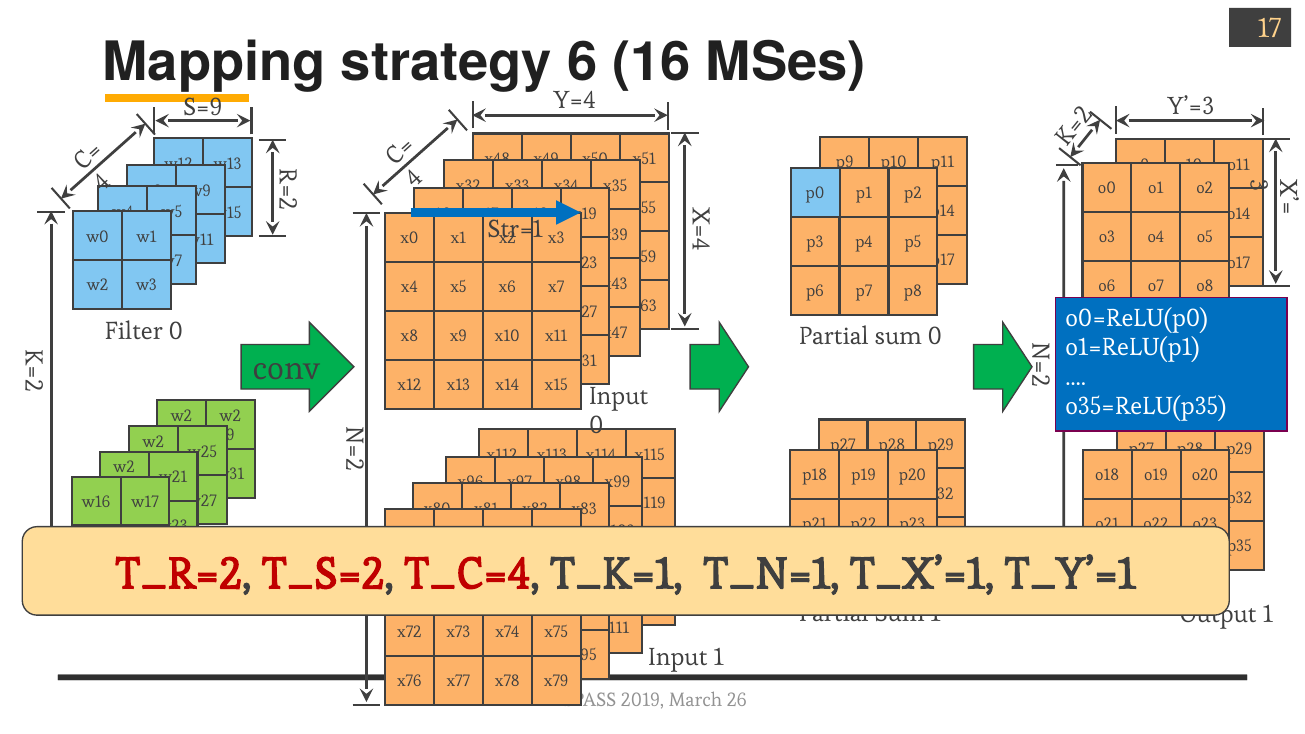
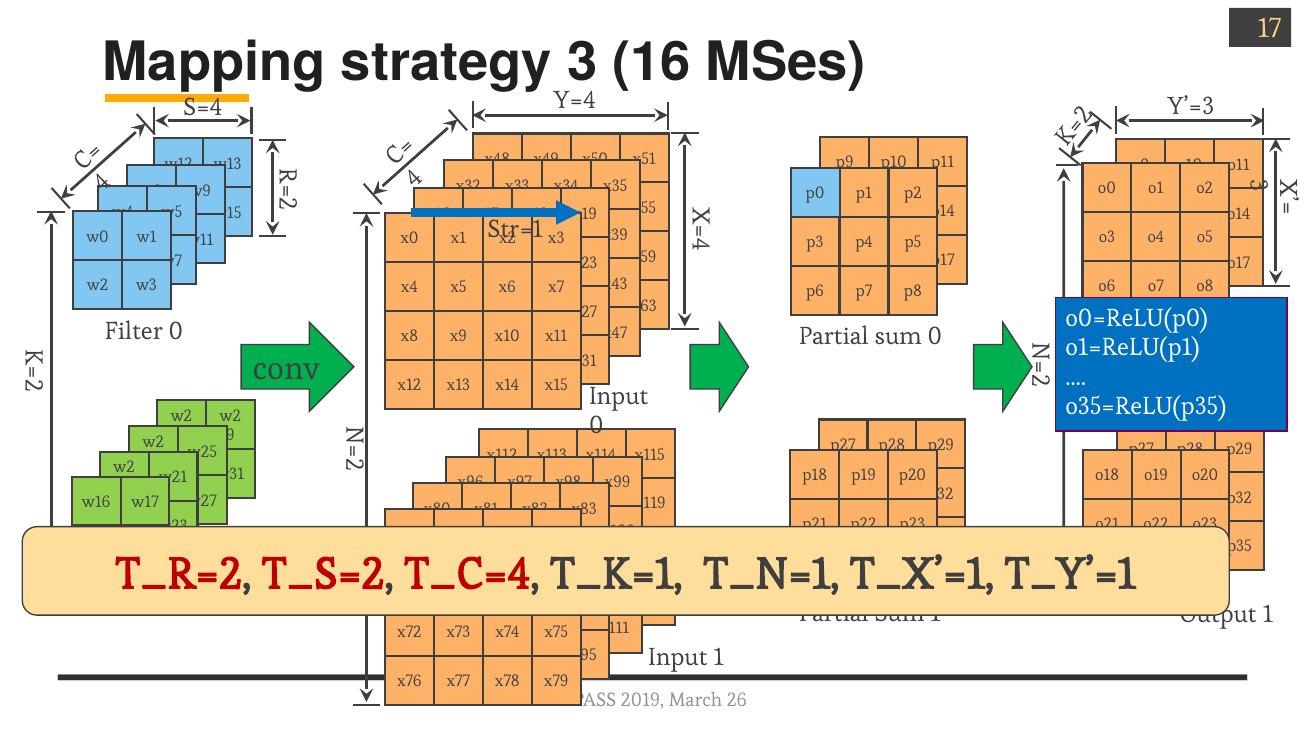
strategy 6: 6 -> 3
S=9: S=9 -> S=4
